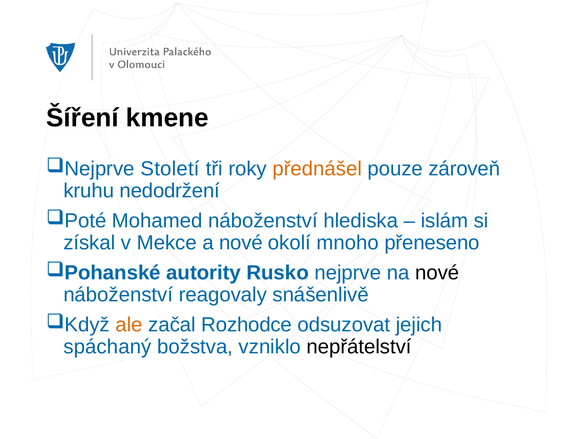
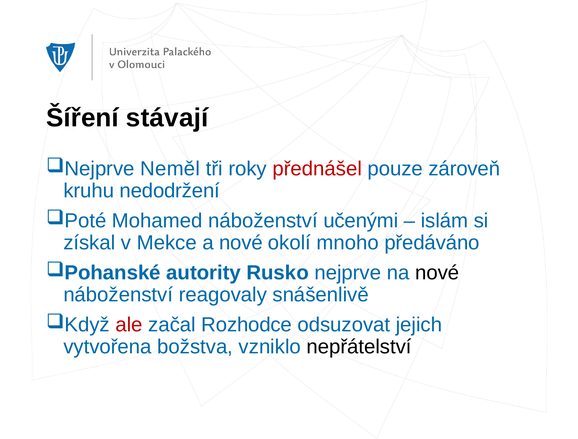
kmene: kmene -> stávají
Století: Století -> Neměl
přednášel colour: orange -> red
hlediska: hlediska -> učenými
přeneseno: přeneseno -> předáváno
ale colour: orange -> red
spáchaný: spáchaný -> vytvořena
